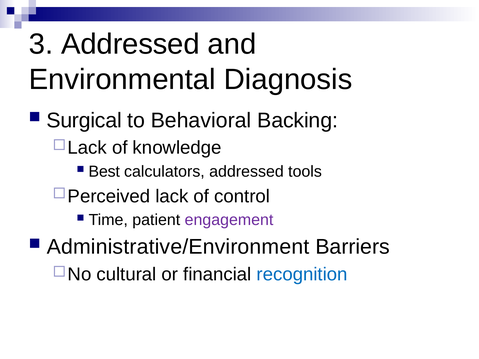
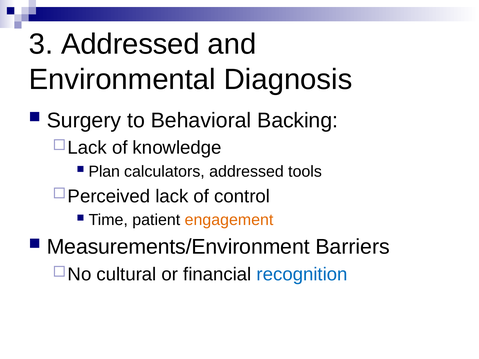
Surgical: Surgical -> Surgery
Best: Best -> Plan
engagement colour: purple -> orange
Administrative/Environment: Administrative/Environment -> Measurements/Environment
